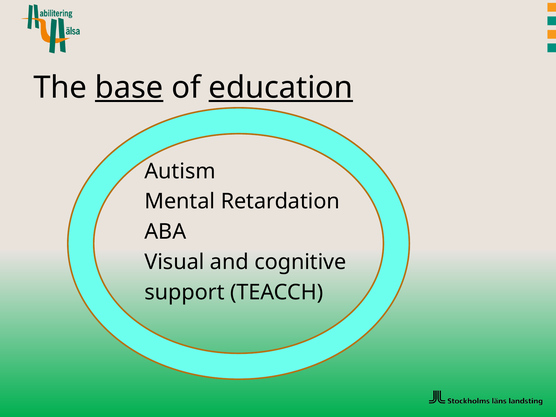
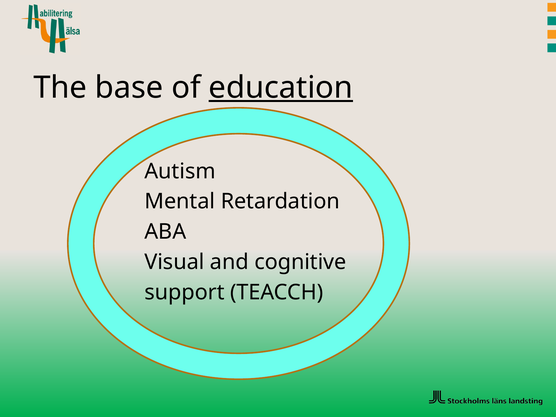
base underline: present -> none
